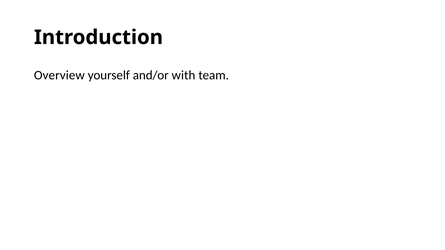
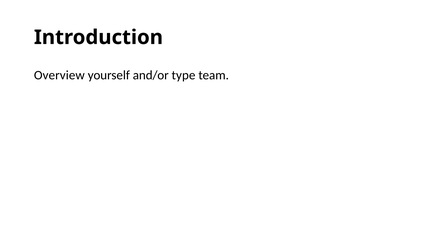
with: with -> type
